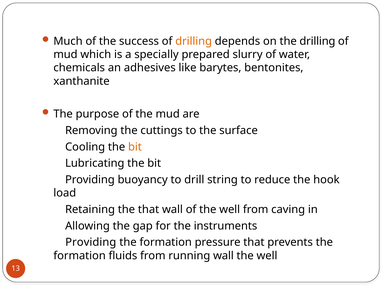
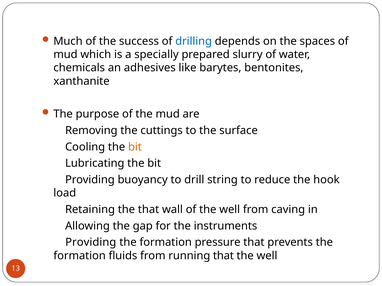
drilling at (194, 41) colour: orange -> blue
the drilling: drilling -> spaces
running wall: wall -> that
